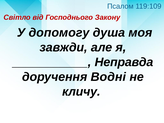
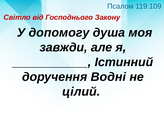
Неправда: Неправда -> Істинний
кличу: кличу -> цілий
